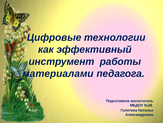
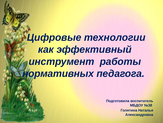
материалами: материалами -> нормативных
